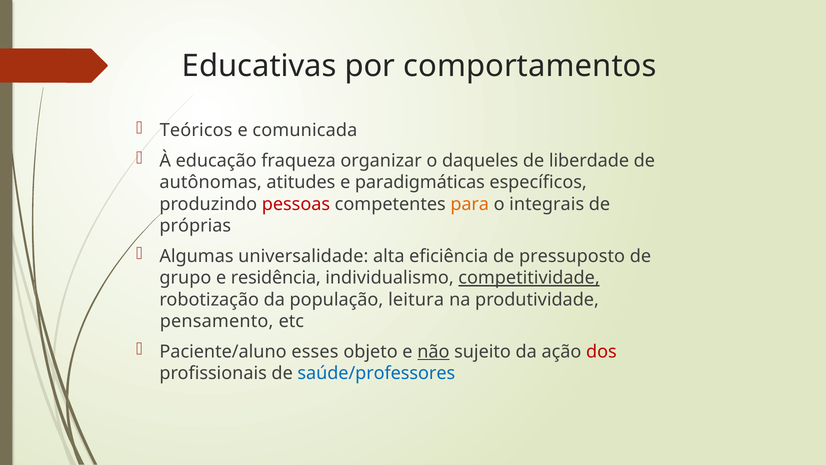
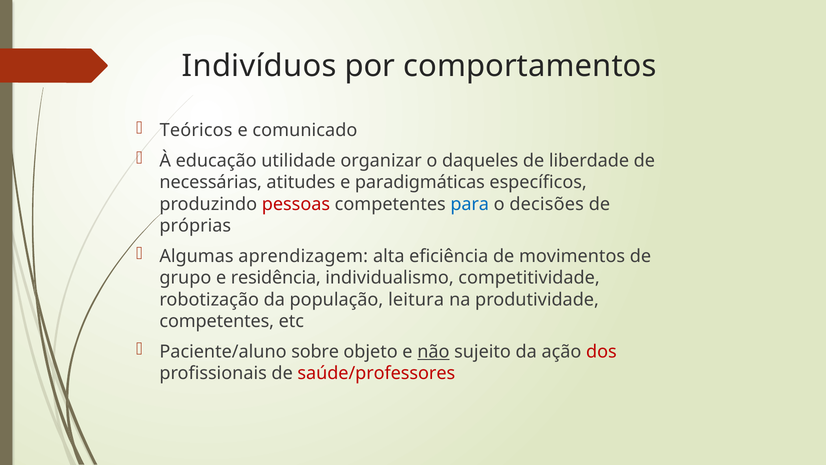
Educativas: Educativas -> Indivíduos
comunicada: comunicada -> comunicado
fraqueza: fraqueza -> utilidade
autônomas: autônomas -> necessárias
para colour: orange -> blue
integrais: integrais -> decisões
universalidade: universalidade -> aprendizagem
pressuposto: pressuposto -> movimentos
competitividade underline: present -> none
pensamento at (217, 321): pensamento -> competentes
esses: esses -> sobre
saúde/professores colour: blue -> red
